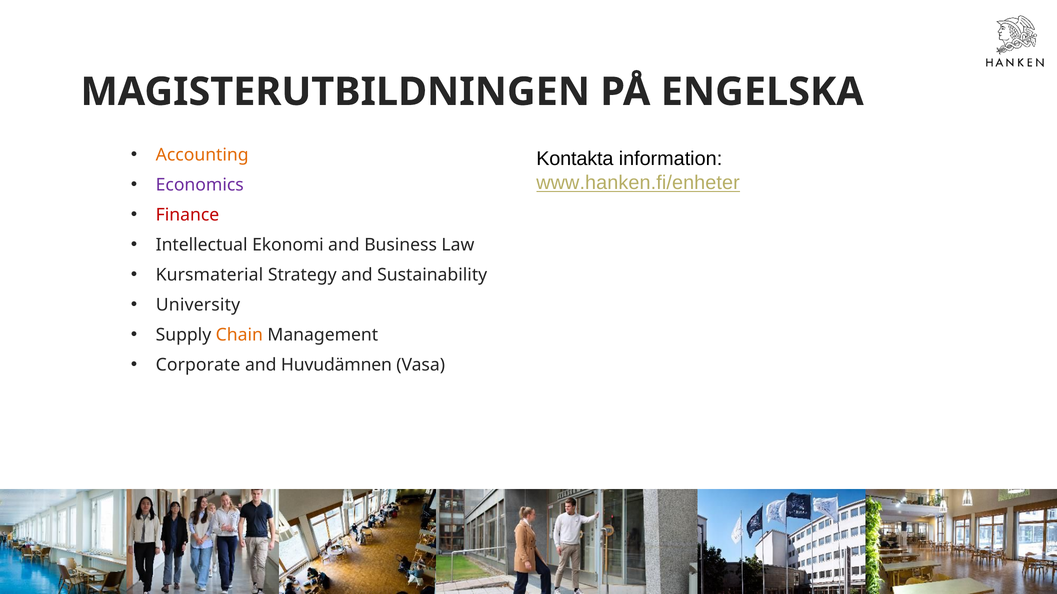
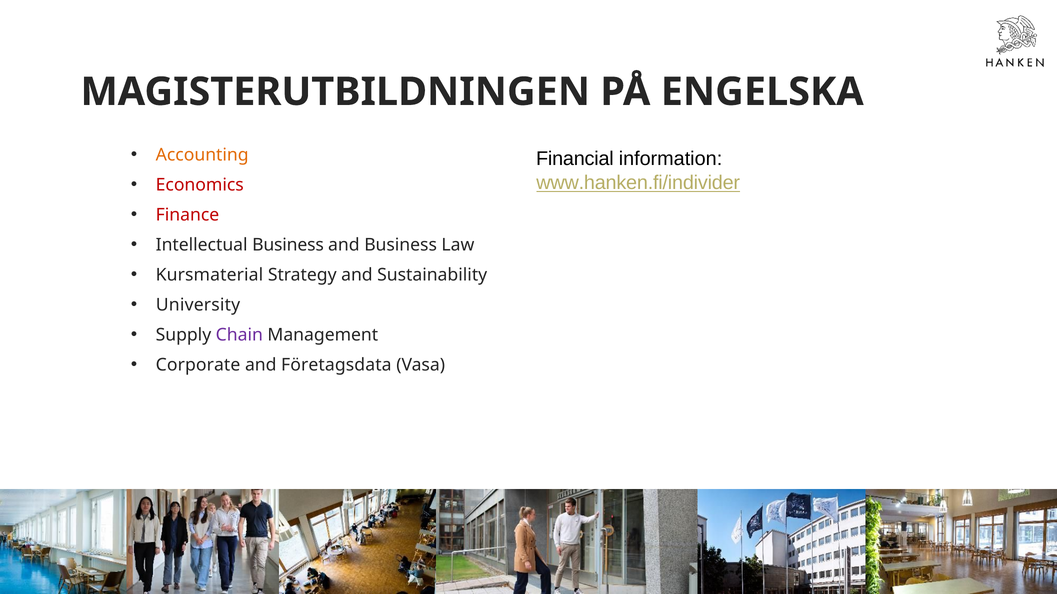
Kontakta: Kontakta -> Financial
www.hanken.fi/enheter: www.hanken.fi/enheter -> www.hanken.fi/individer
Economics colour: purple -> red
Intellectual Ekonomi: Ekonomi -> Business
Chain colour: orange -> purple
Huvudämnen: Huvudämnen -> Företagsdata
